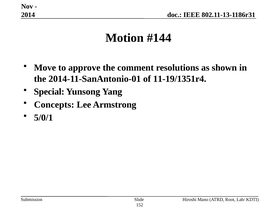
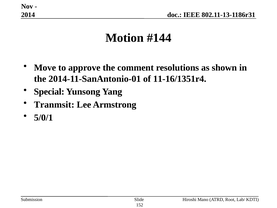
11-19/1351r4: 11-19/1351r4 -> 11-16/1351r4
Concepts: Concepts -> Tranmsit
